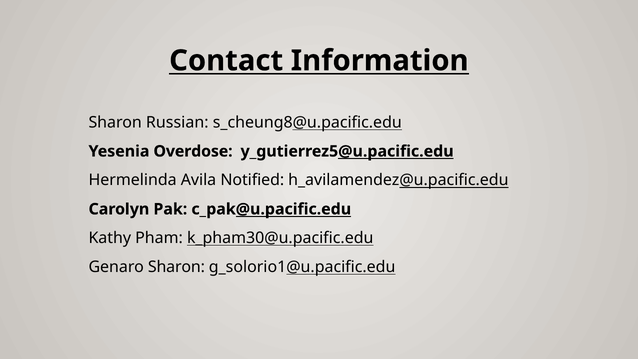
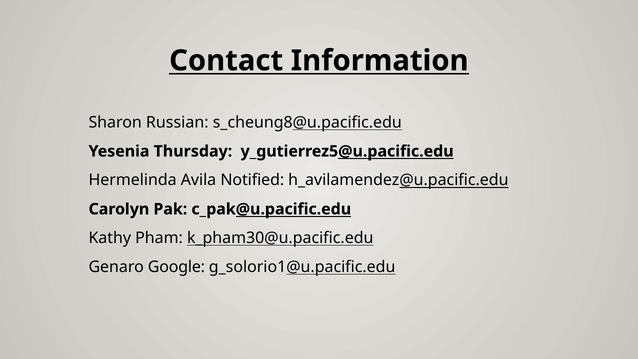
Overdose: Overdose -> Thursday
Genaro Sharon: Sharon -> Google
